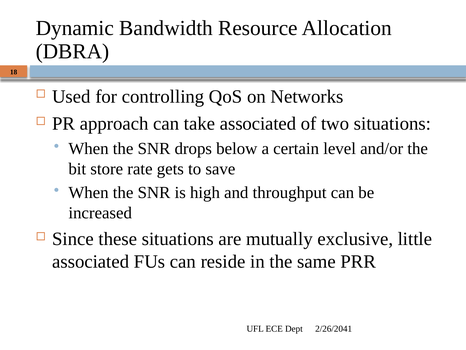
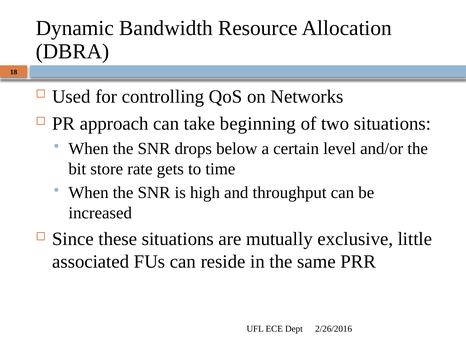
take associated: associated -> beginning
save: save -> time
2/26/2041: 2/26/2041 -> 2/26/2016
